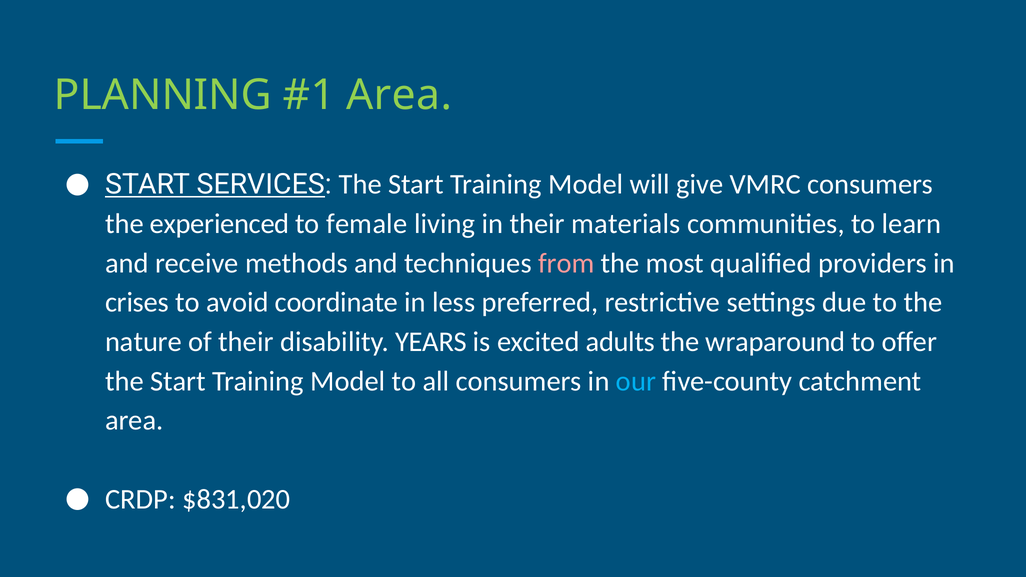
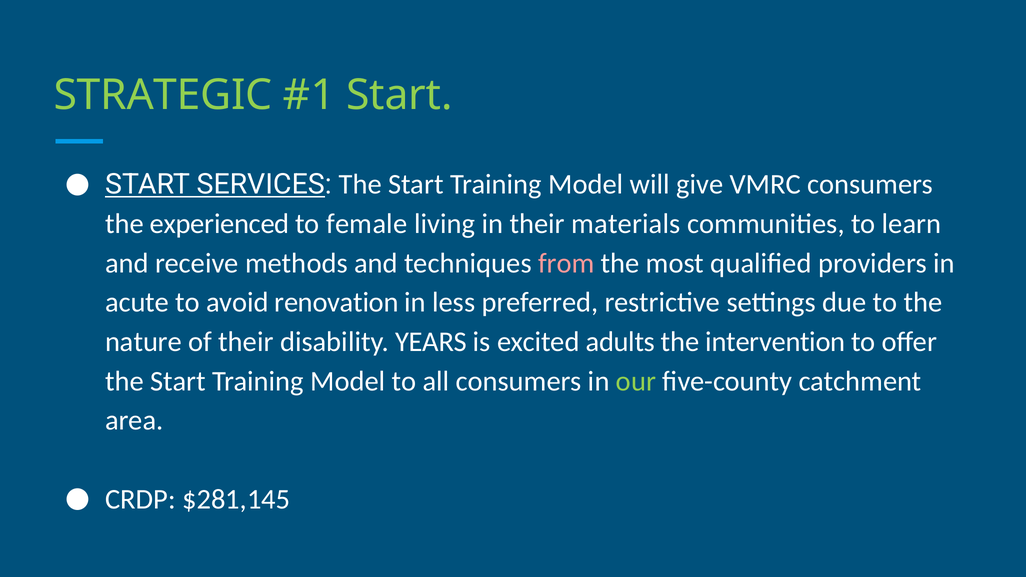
PLANNING: PLANNING -> STRATEGIC
Area at (399, 95): Area -> Start
crises: crises -> acute
coordinate: coordinate -> renovation
wraparound: wraparound -> intervention
our colour: light blue -> light green
$831,020: $831,020 -> $281,145
